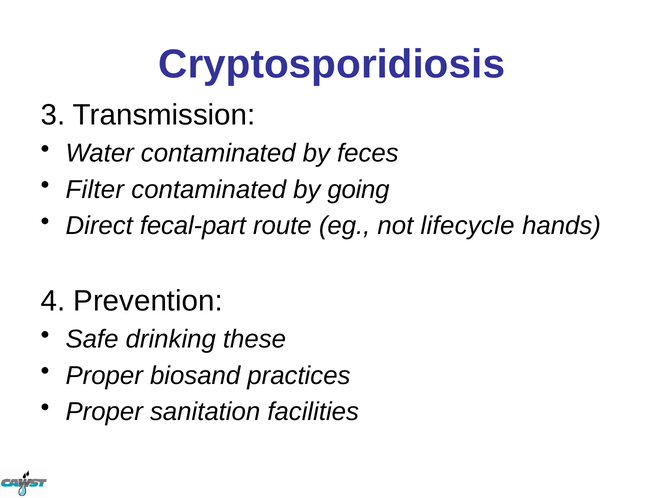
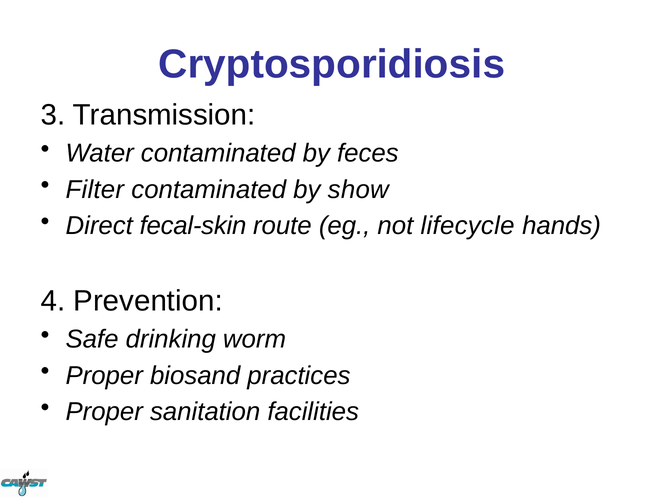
going: going -> show
fecal-part: fecal-part -> fecal-skin
these: these -> worm
